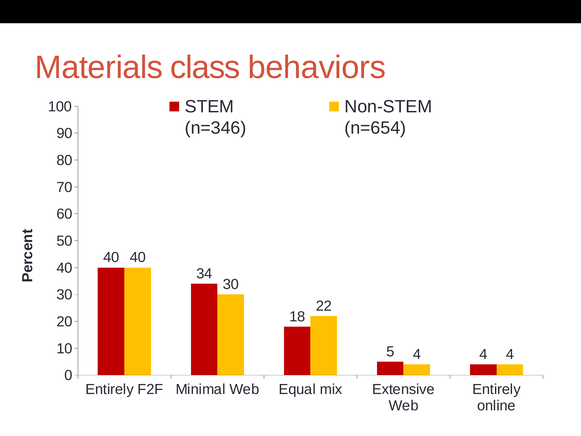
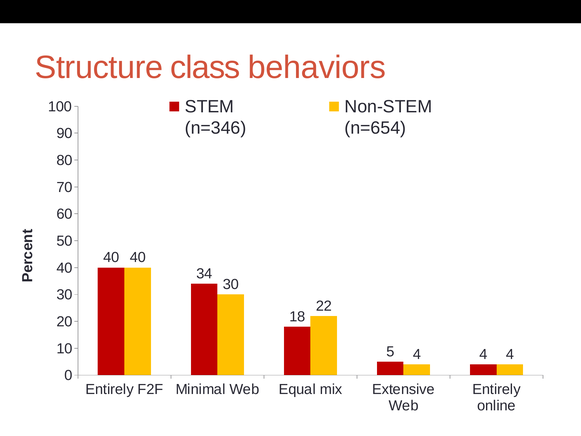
Materials: Materials -> Structure
